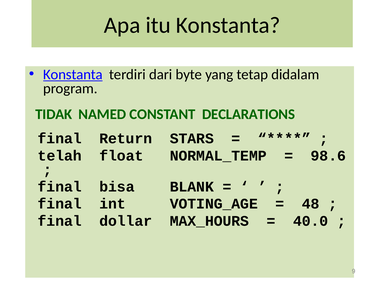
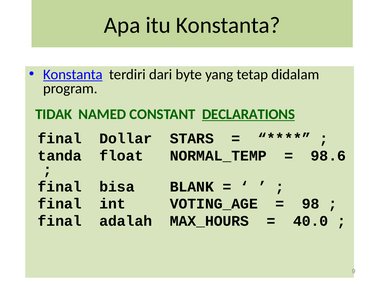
DECLARATIONS underline: none -> present
Return: Return -> Dollar
telah: telah -> tanda
48: 48 -> 98
dollar: dollar -> adalah
